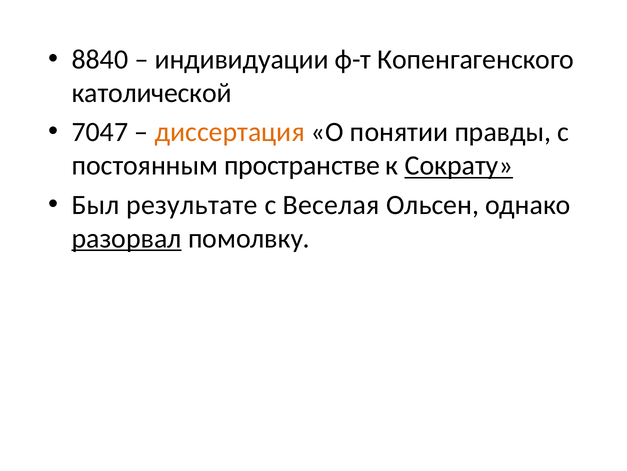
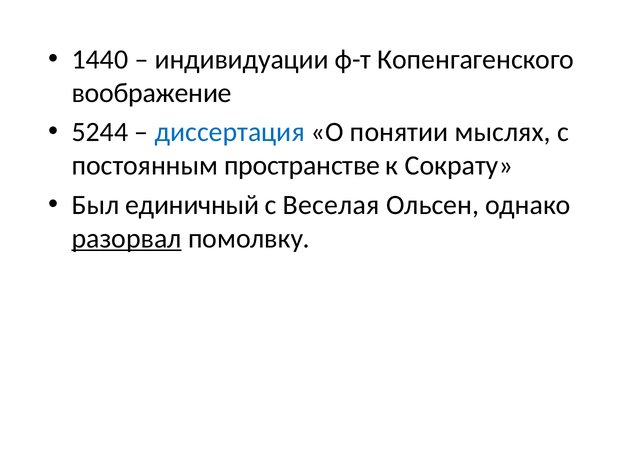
8840: 8840 -> 1440
католической: католической -> воображение
7047: 7047 -> 5244
диссертация colour: orange -> blue
правды: правды -> мыслях
Сократу underline: present -> none
результате: результате -> единичный
